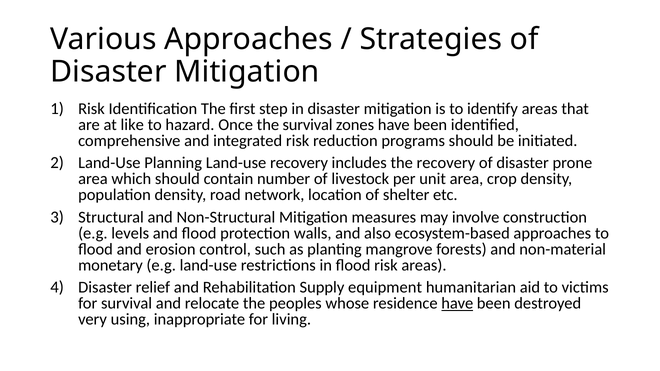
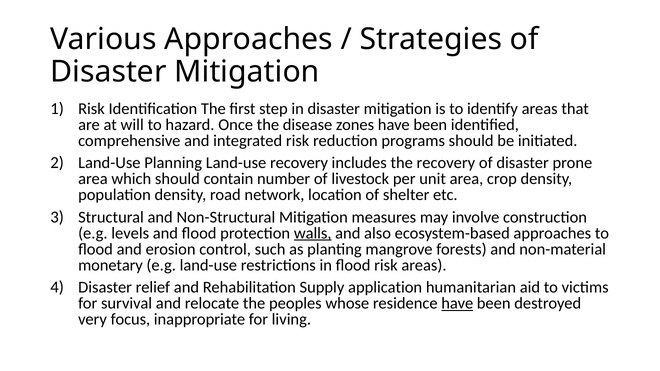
like: like -> will
the survival: survival -> disease
walls underline: none -> present
equipment: equipment -> application
using: using -> focus
